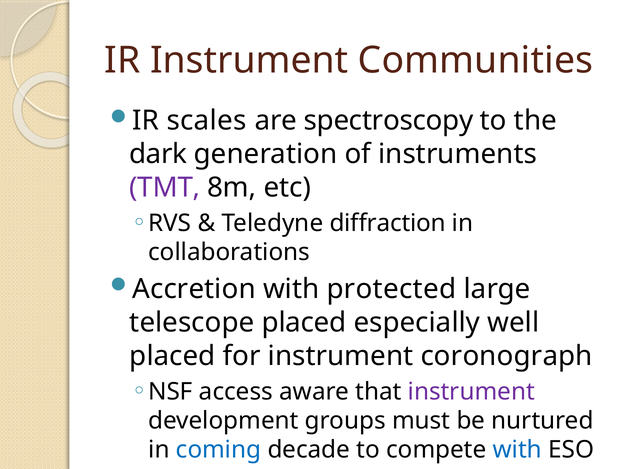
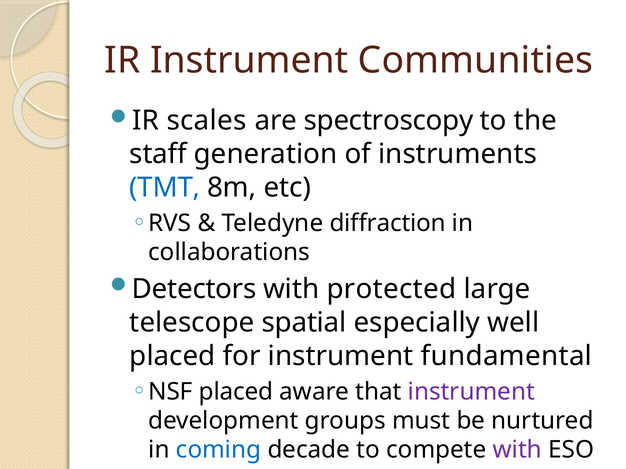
dark: dark -> staff
TMT colour: purple -> blue
Accretion: Accretion -> Detectors
telescope placed: placed -> spatial
coronograph: coronograph -> fundamental
NSF access: access -> placed
with at (517, 450) colour: blue -> purple
